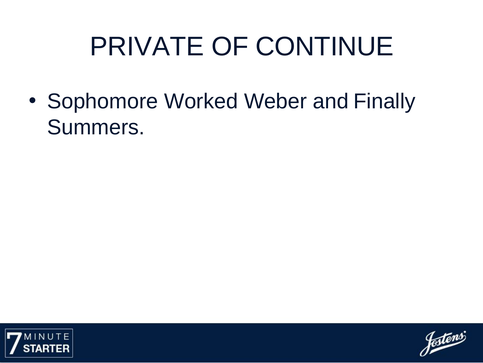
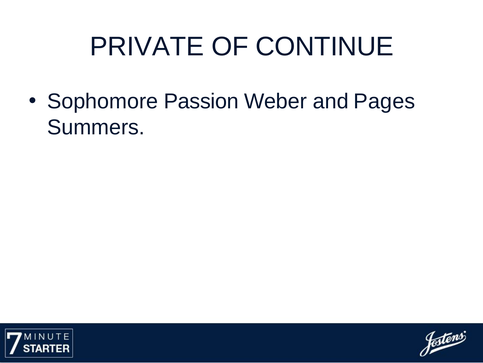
Worked: Worked -> Passion
Finally: Finally -> Pages
